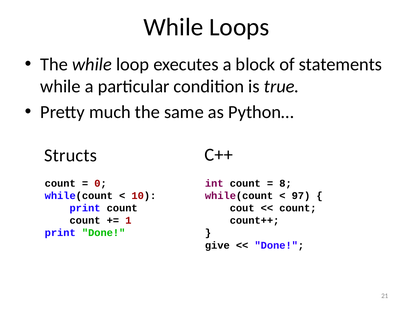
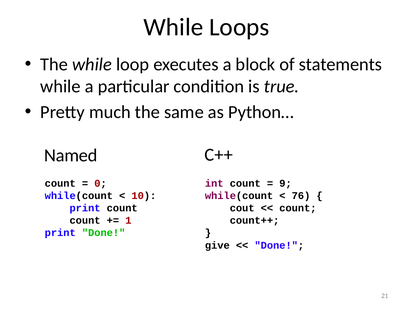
Structs: Structs -> Named
8: 8 -> 9
97: 97 -> 76
